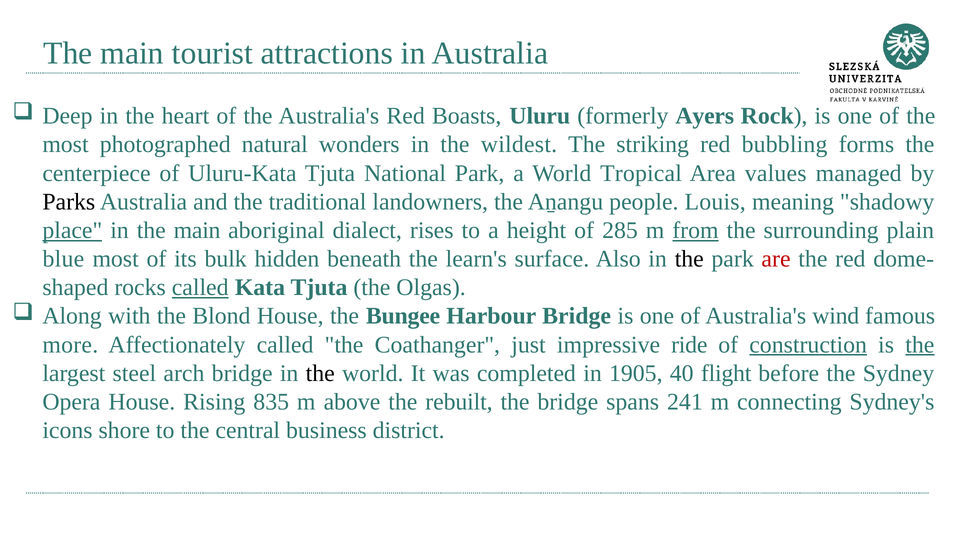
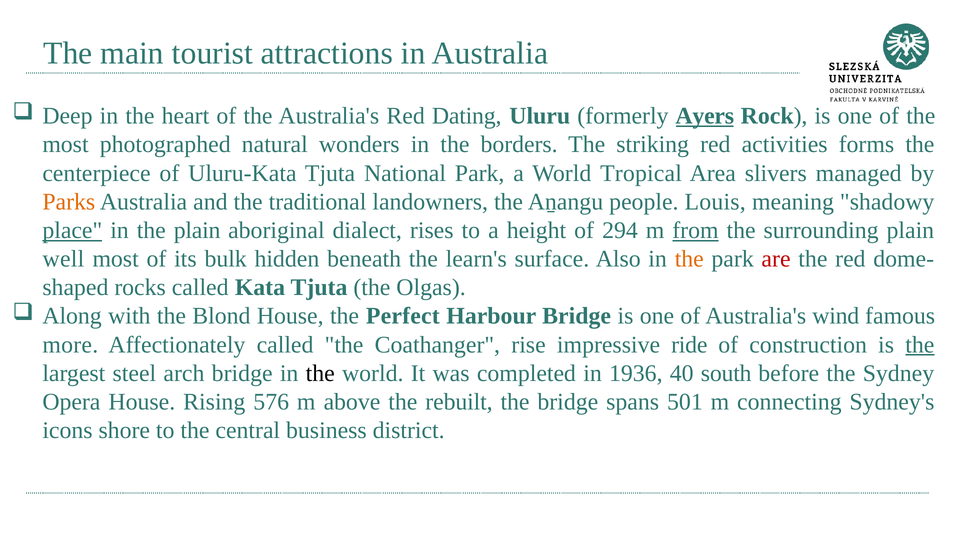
Boasts: Boasts -> Dating
Ayers underline: none -> present
wildest: wildest -> borders
bubbling: bubbling -> activities
values: values -> slivers
Parks colour: black -> orange
in the main: main -> plain
285: 285 -> 294
blue: blue -> well
the at (689, 259) colour: black -> orange
called at (200, 288) underline: present -> none
Bungee: Bungee -> Perfect
just: just -> rise
construction underline: present -> none
1905: 1905 -> 1936
flight: flight -> south
835: 835 -> 576
241: 241 -> 501
